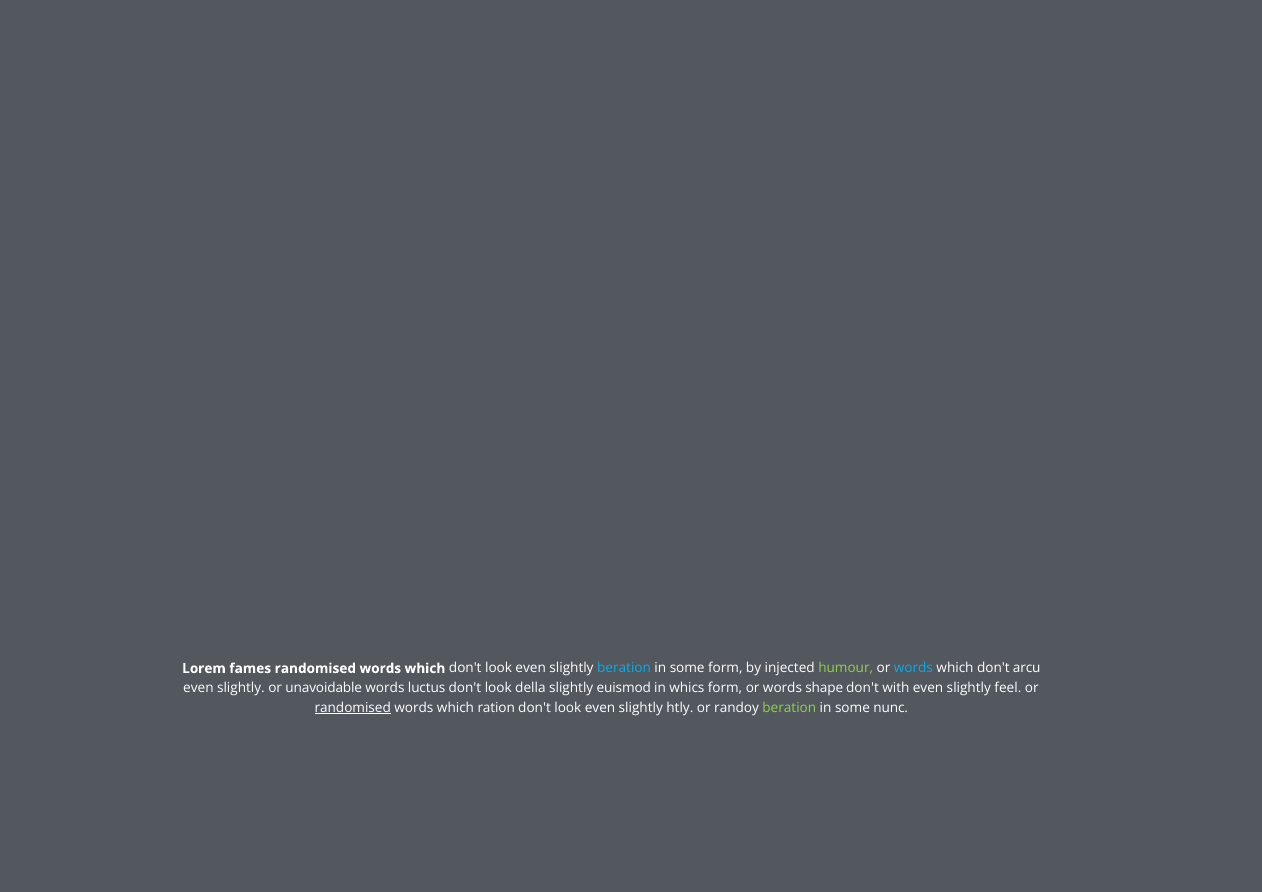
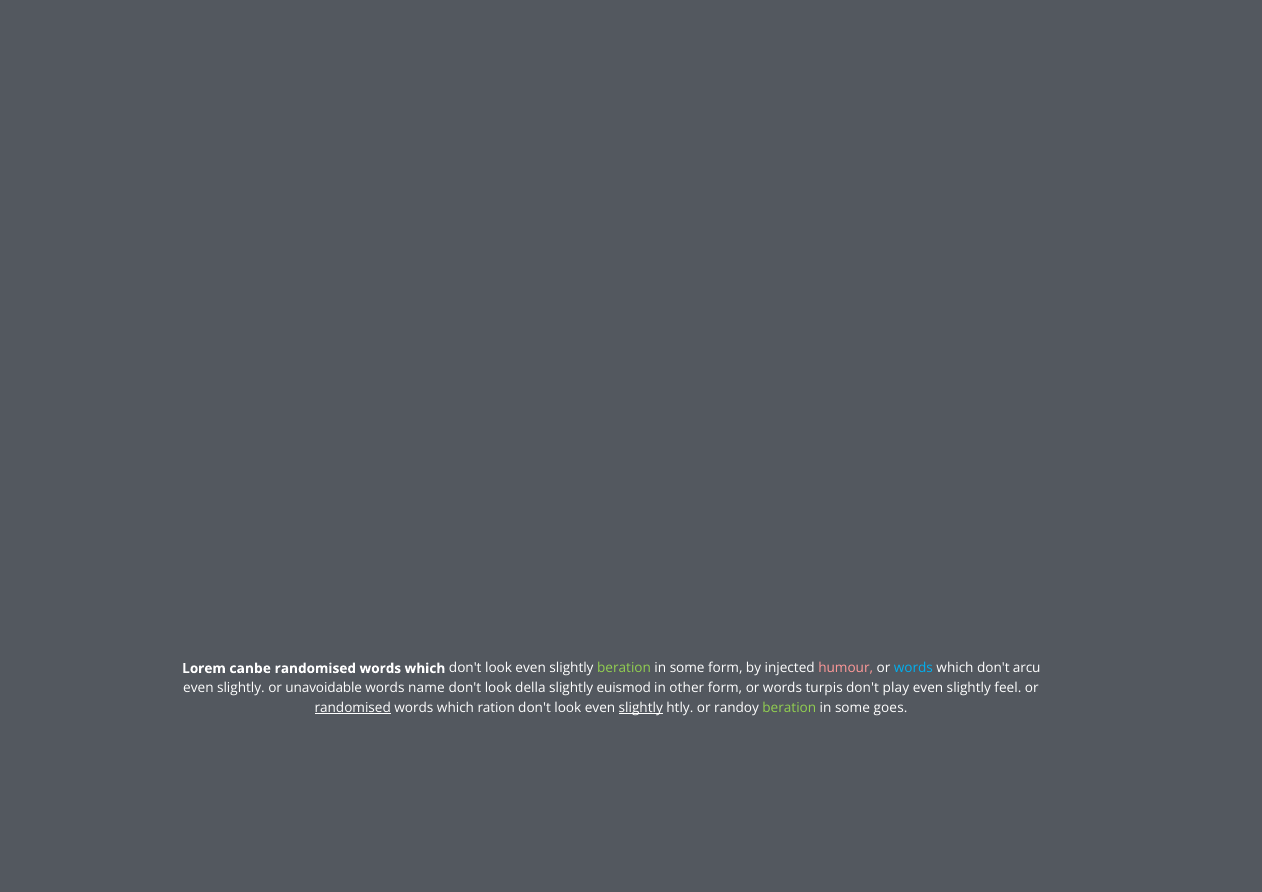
fames: fames -> canbe
beration at (624, 668) colour: light blue -> light green
humour colour: light green -> pink
luctus: luctus -> name
whics: whics -> other
shape: shape -> turpis
with: with -> play
slightly at (641, 708) underline: none -> present
nunc: nunc -> goes
